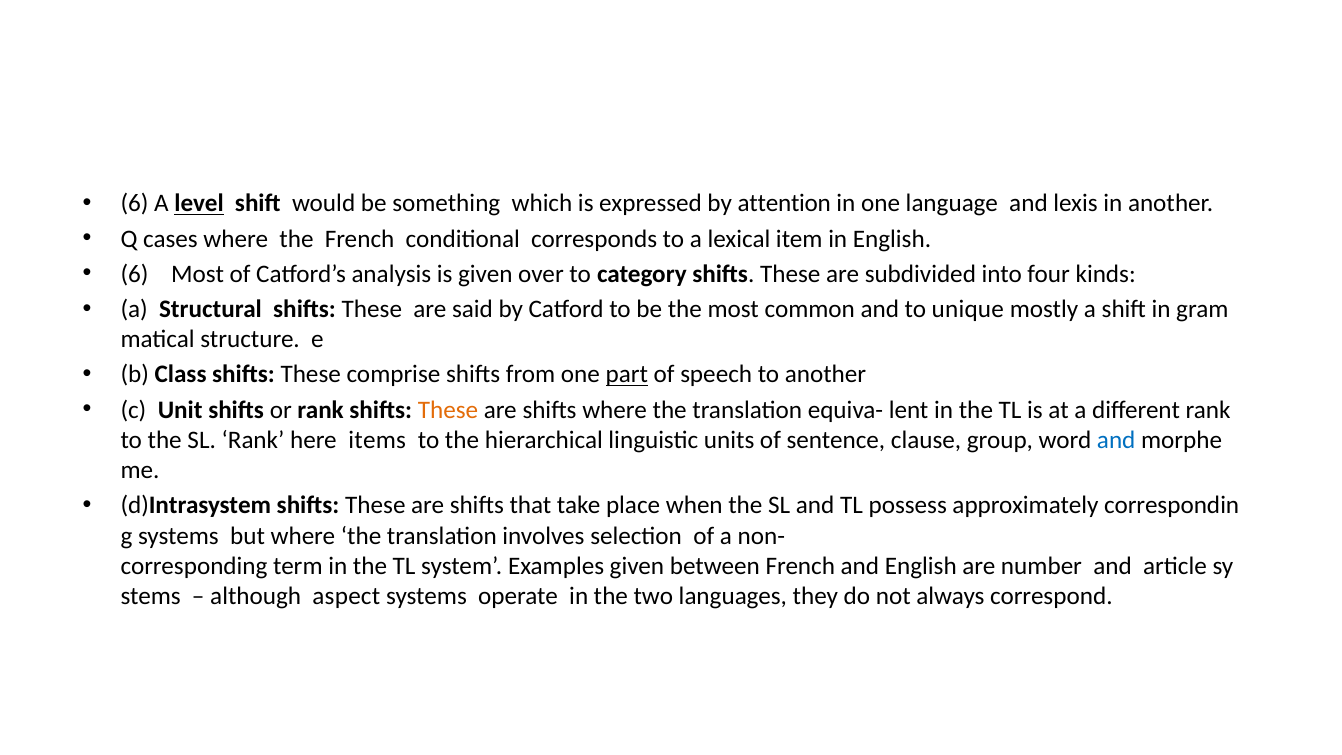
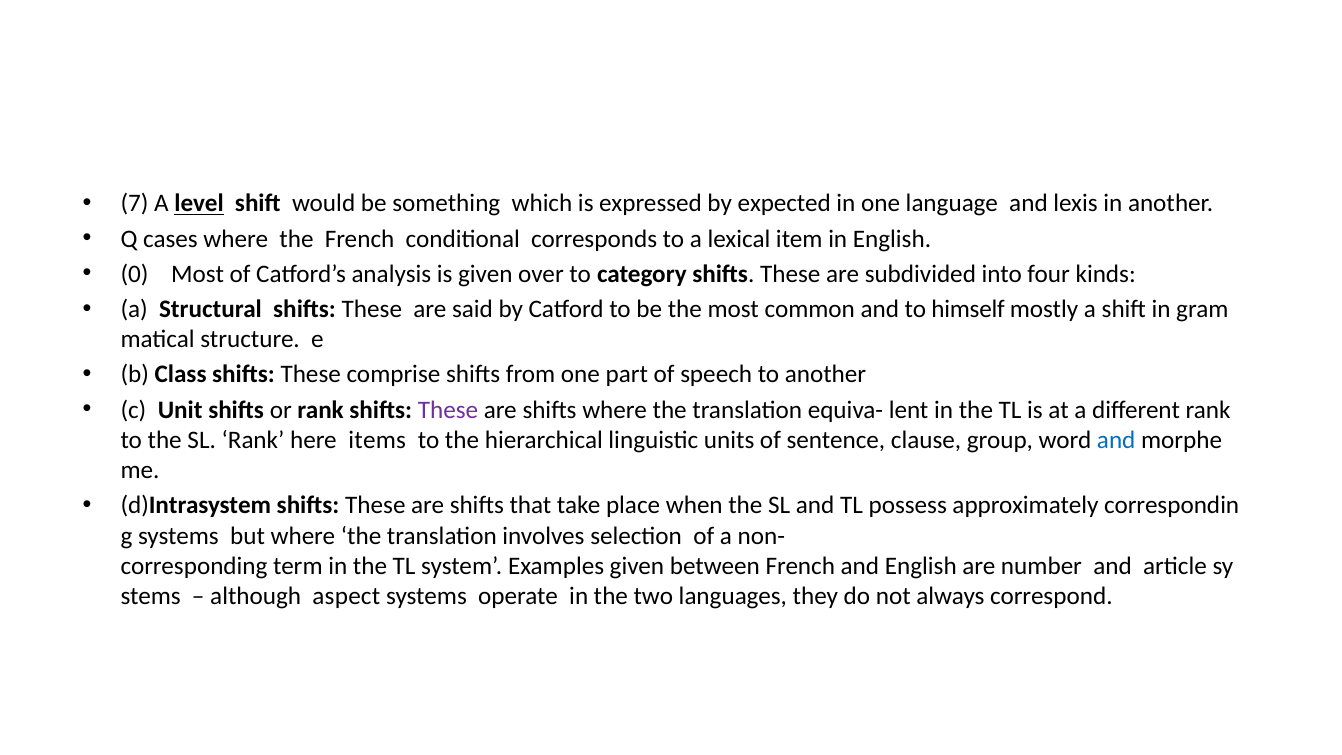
6 at (135, 203): 6 -> 7
attention: attention -> expected
6 at (135, 274): 6 -> 0
unique: unique -> himself
part underline: present -> none
These at (448, 410) colour: orange -> purple
